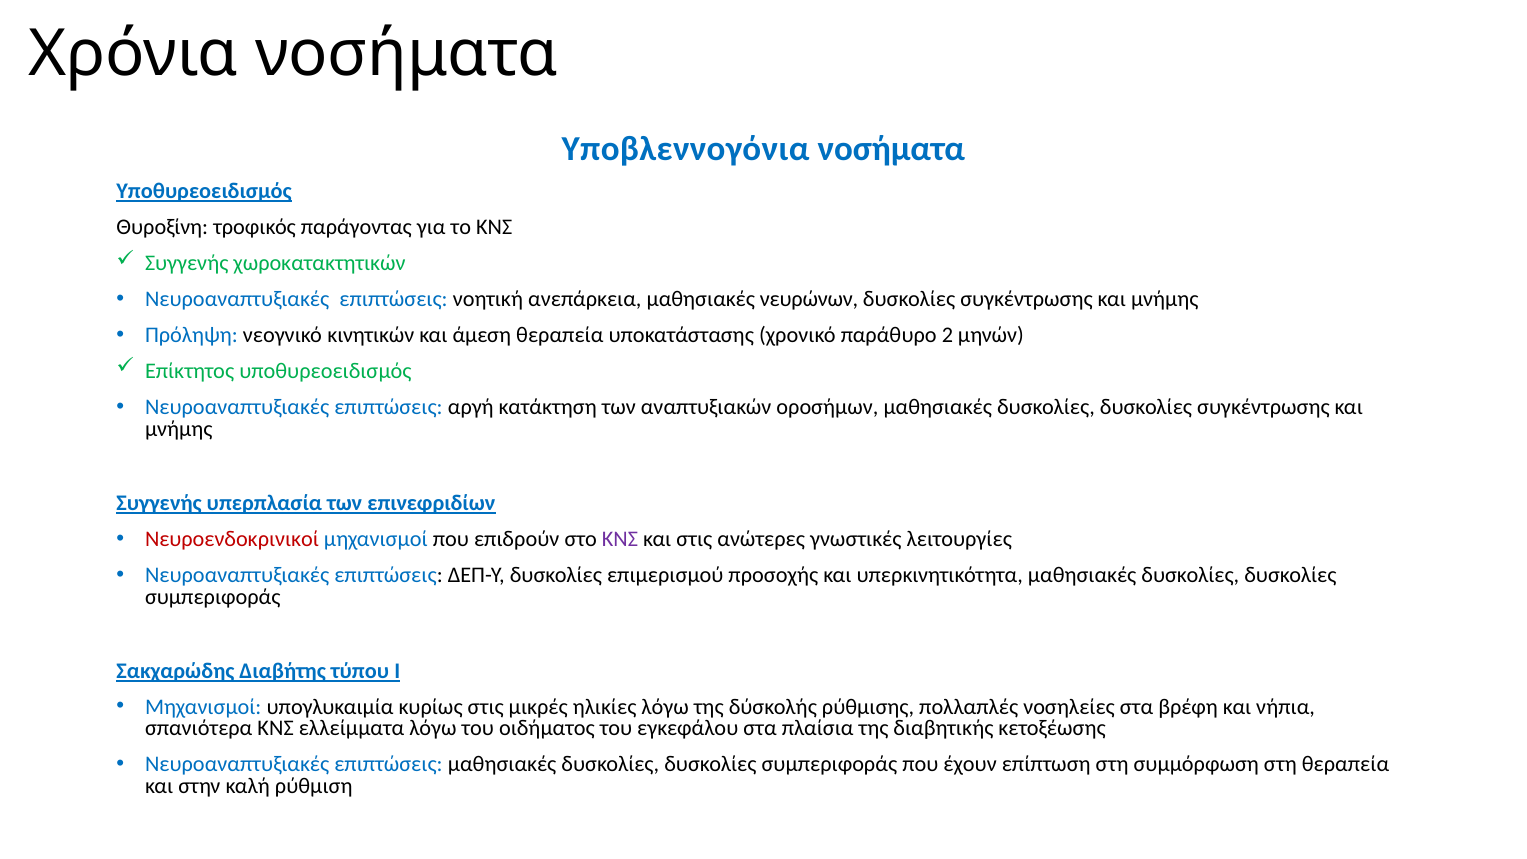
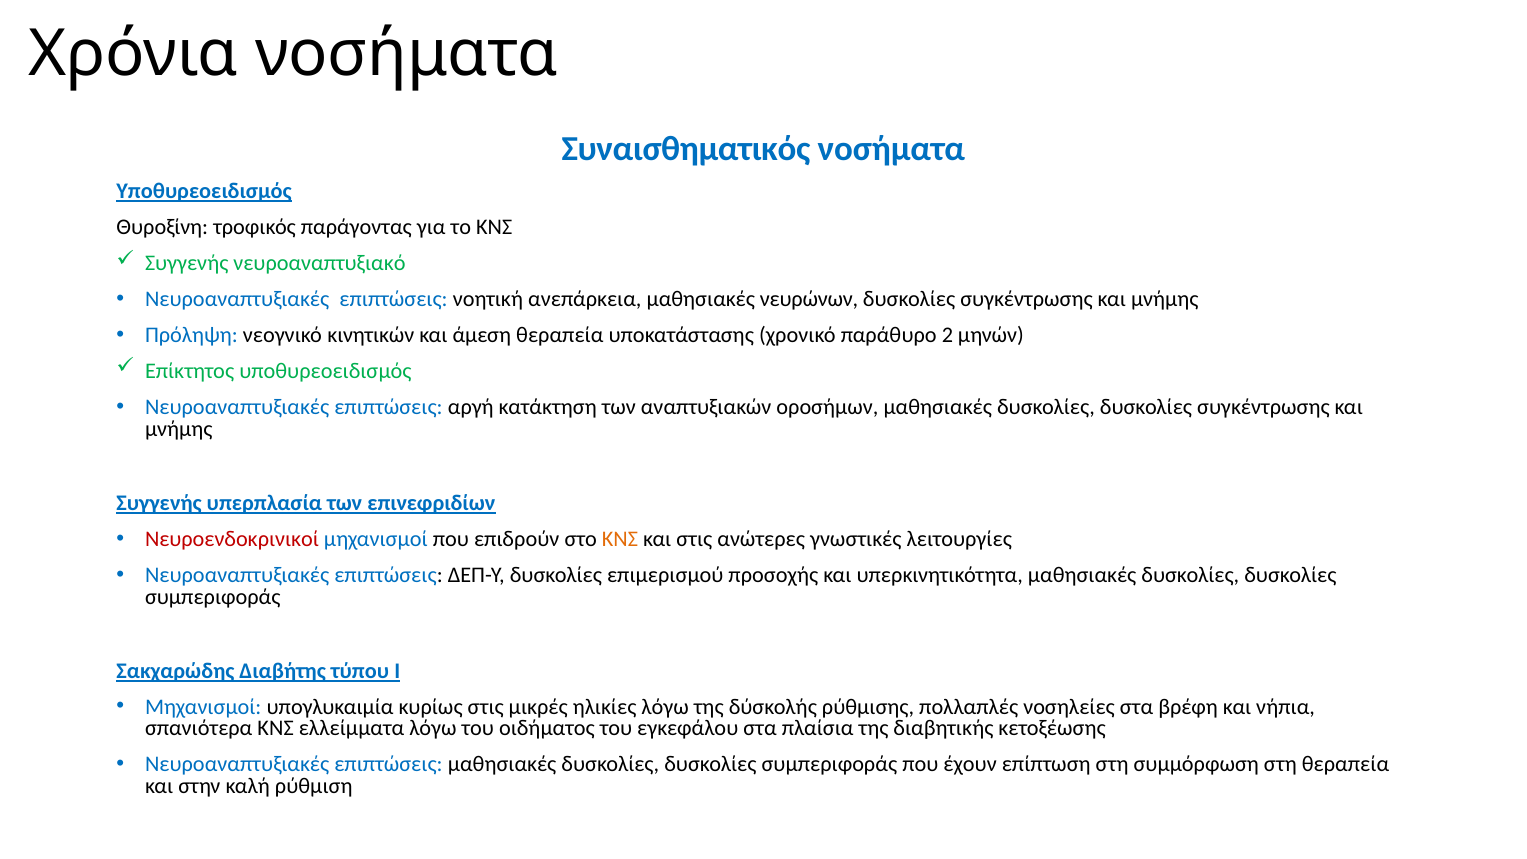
Υποβλεννογόνια: Υποβλεννογόνια -> Συναισθηματικός
χωροκατακτητικών: χωροκατακτητικών -> νευροαναπτυξιακό
ΚΝΣ at (620, 539) colour: purple -> orange
